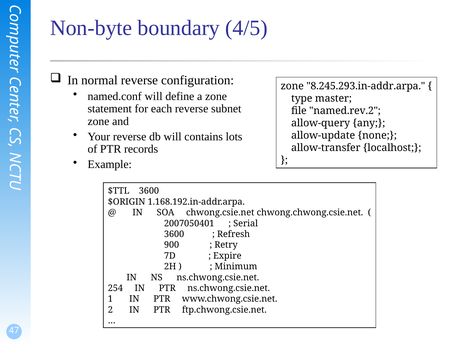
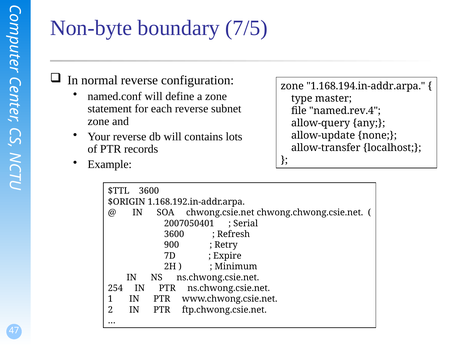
4/5: 4/5 -> 7/5
8.245.293.in-addr.arpa: 8.245.293.in-addr.arpa -> 1.168.194.in-addr.arpa
named.rev.2: named.rev.2 -> named.rev.4
